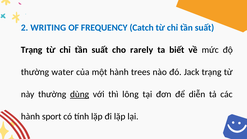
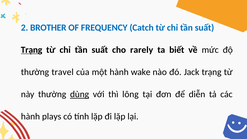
WRITING: WRITING -> BROTHER
Trạng at (32, 50) underline: none -> present
water: water -> travel
trees: trees -> wake
sport: sport -> plays
